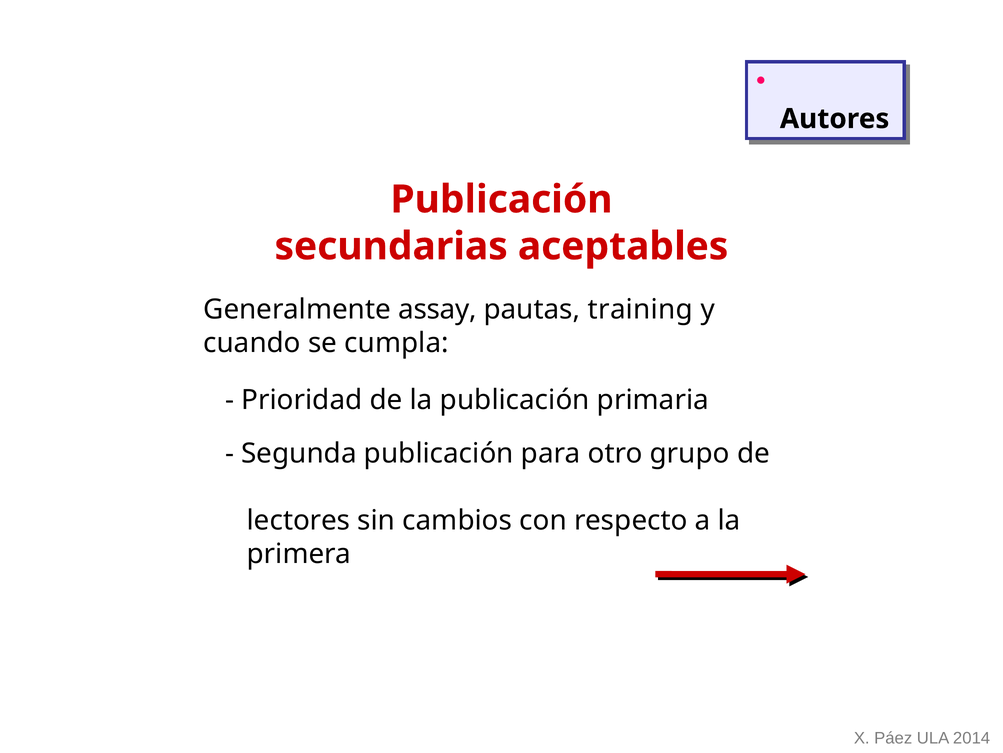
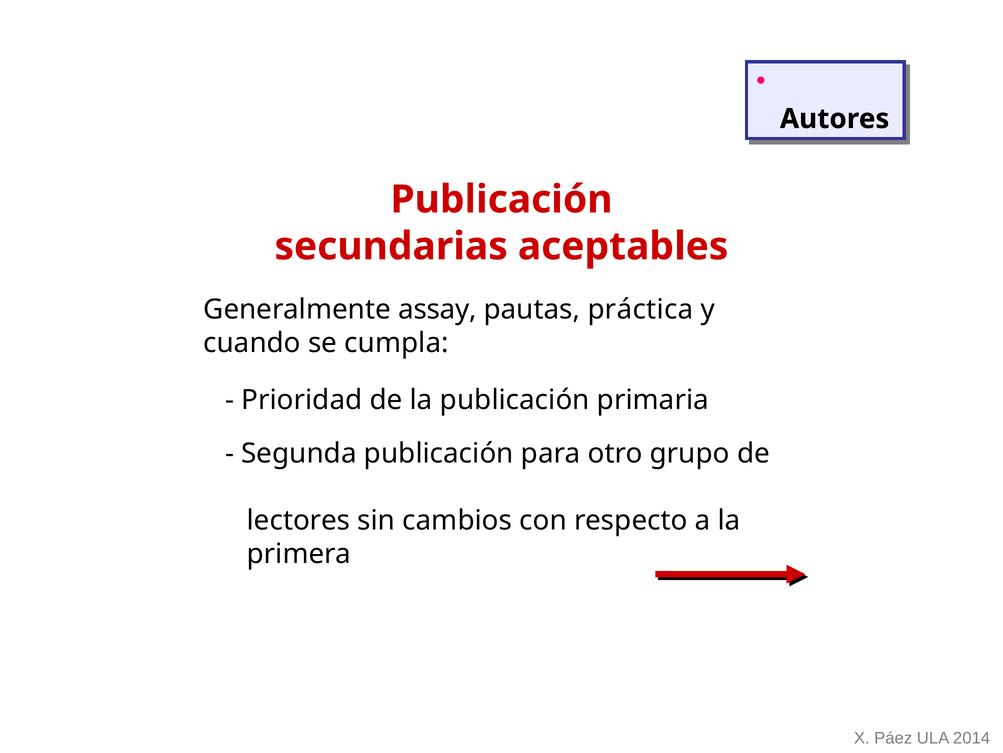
training: training -> práctica
